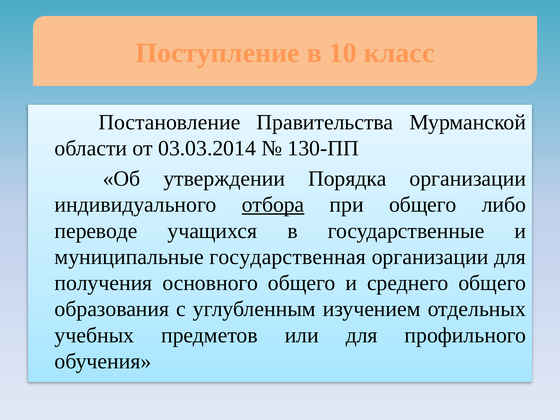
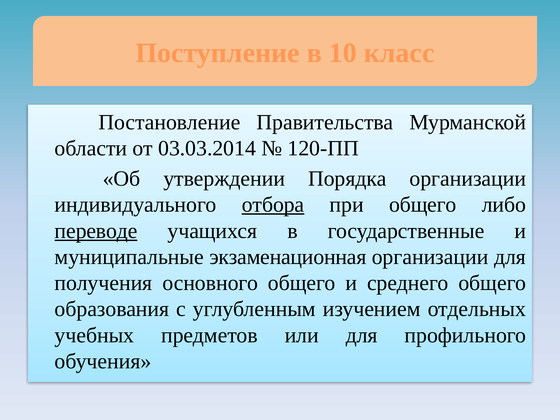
130-ПП: 130-ПП -> 120-ПП
переводе underline: none -> present
государственная: государственная -> экзаменационная
